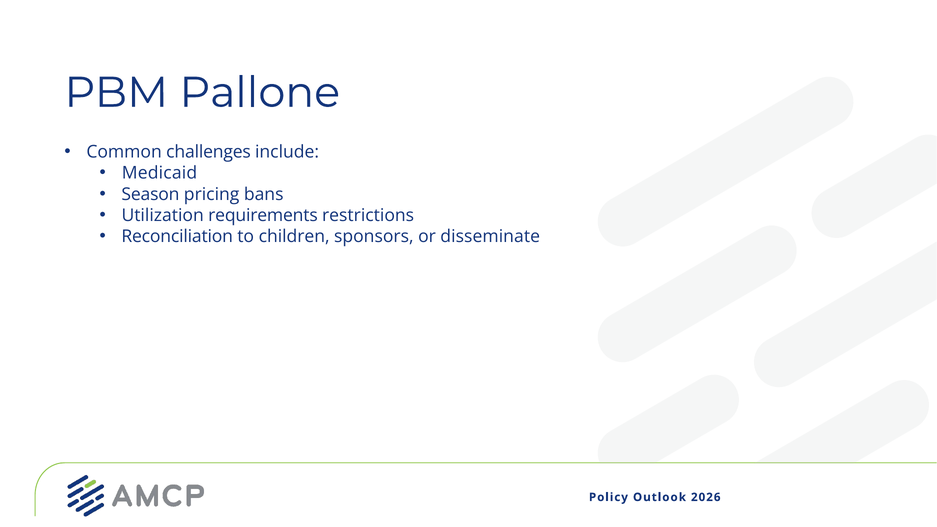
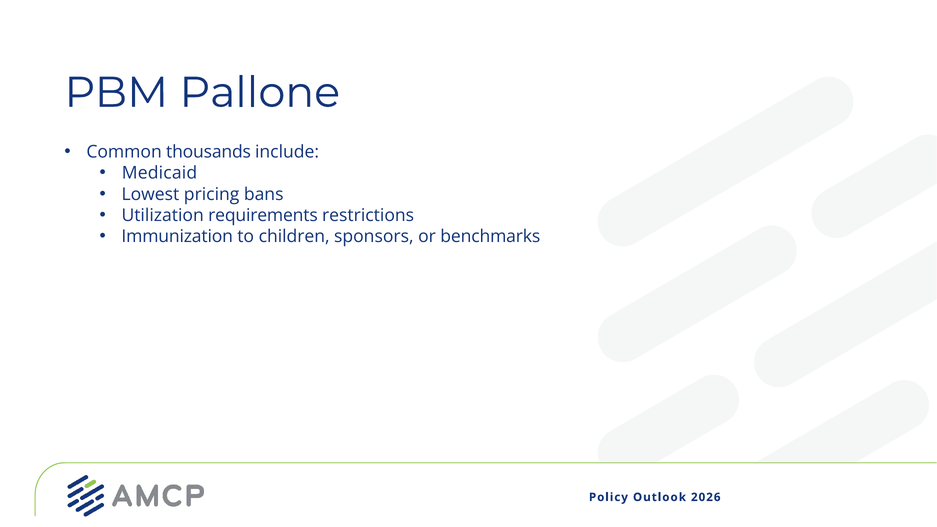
challenges: challenges -> thousands
Season: Season -> Lowest
Reconciliation: Reconciliation -> Immunization
disseminate: disseminate -> benchmarks
